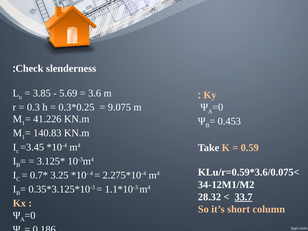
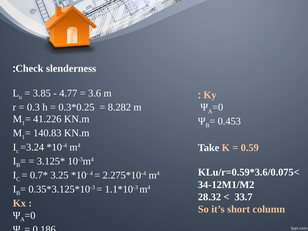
5.69: 5.69 -> 4.77
9.075: 9.075 -> 8.282
=3.45: =3.45 -> =3.24
33.7 underline: present -> none
